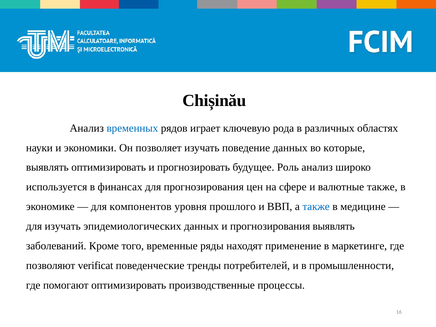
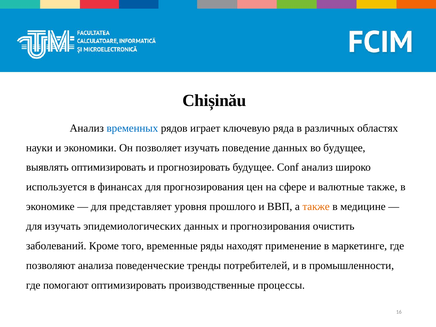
рода: рода -> ряда
во которые: которые -> будущее
Роль: Роль -> Conf
компонентов: компонентов -> представляет
также at (316, 207) colour: blue -> orange
прогнозирования выявлять: выявлять -> очистить
verificat: verificat -> анализа
